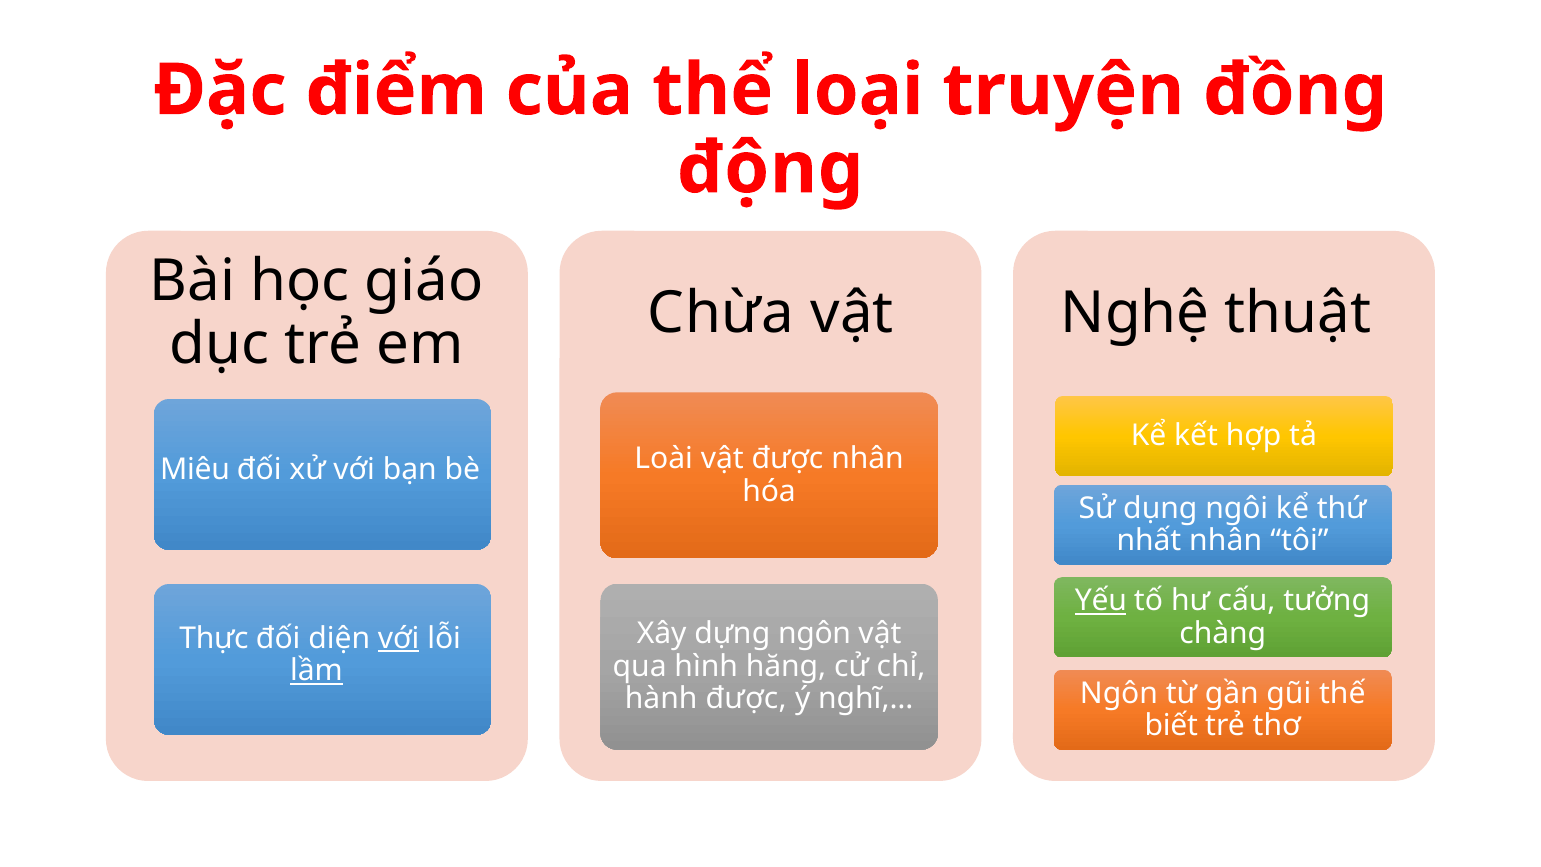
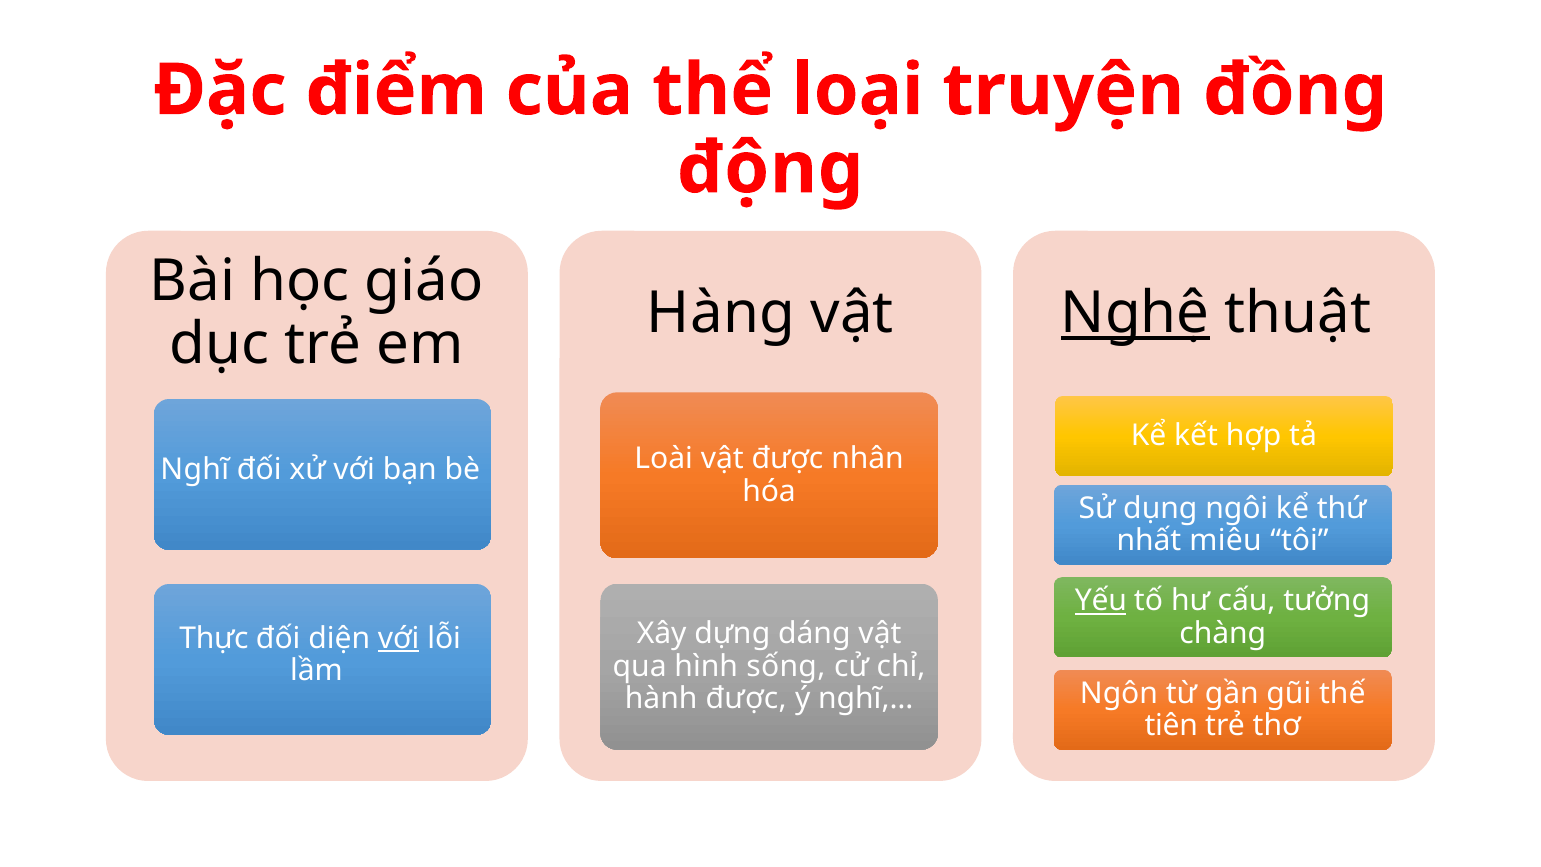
Chừa: Chừa -> Hàng
Nghệ underline: none -> present
Miêu: Miêu -> Nghĩ
nhất nhân: nhân -> miêu
dựng ngôn: ngôn -> dáng
hăng: hăng -> sống
lầm underline: present -> none
biết: biết -> tiên
